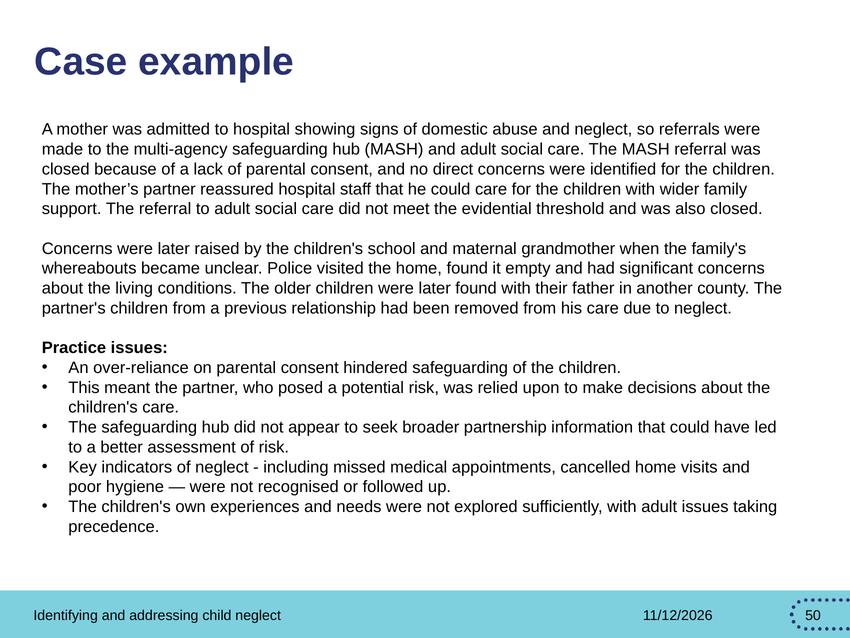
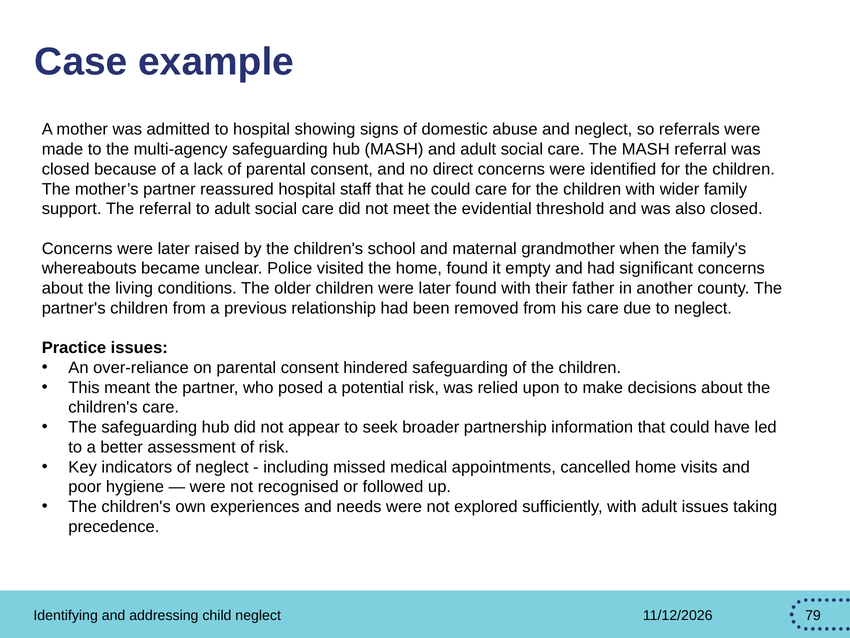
50: 50 -> 79
